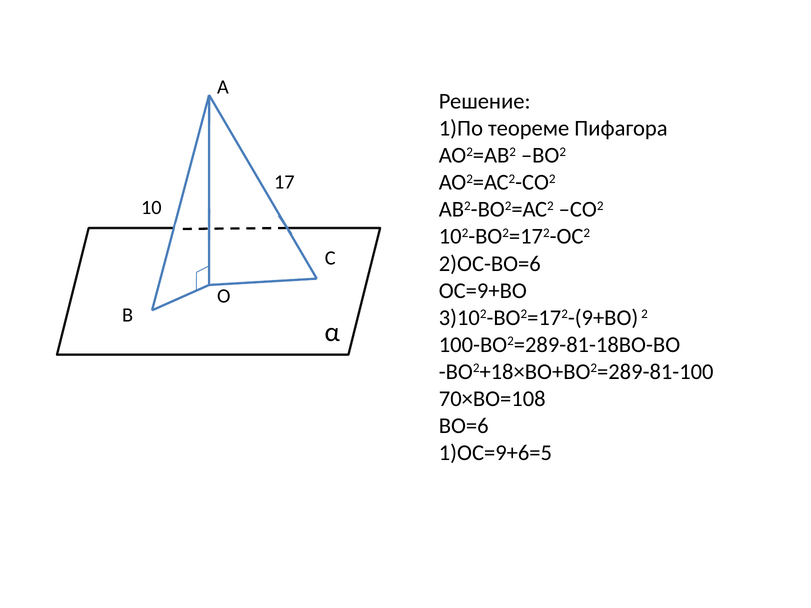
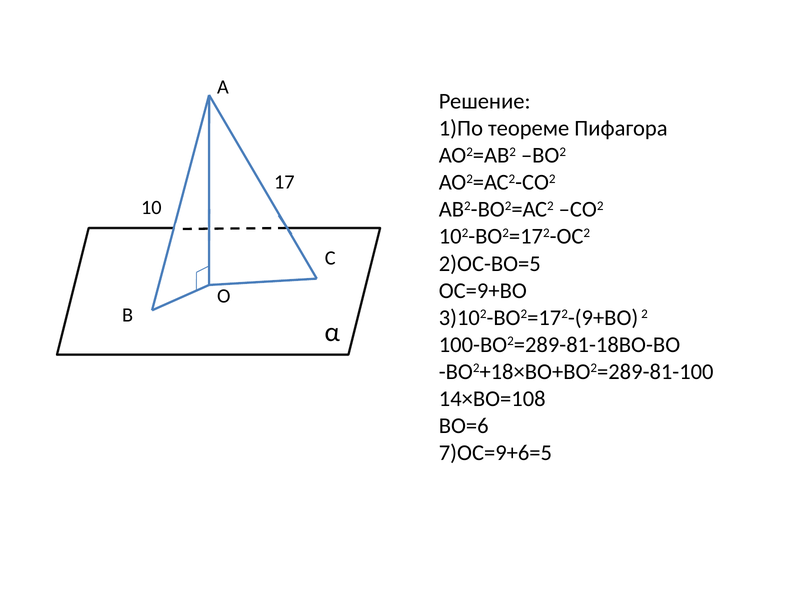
2)ОС-ВО=6: 2)ОС-ВО=6 -> 2)ОС-ВО=5
70×ВО=108: 70×ВО=108 -> 14×ВО=108
1)ОС=9+6=5: 1)ОС=9+6=5 -> 7)ОС=9+6=5
